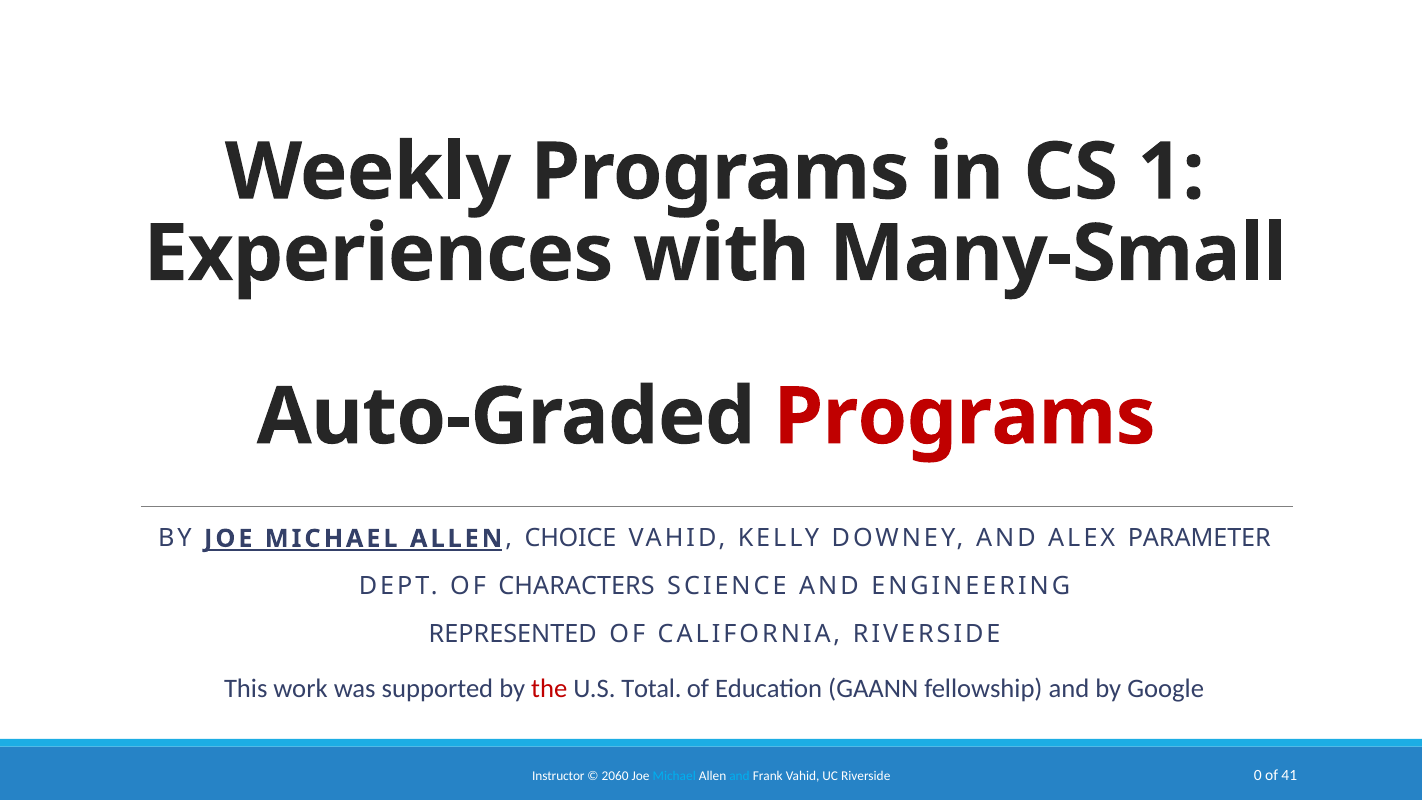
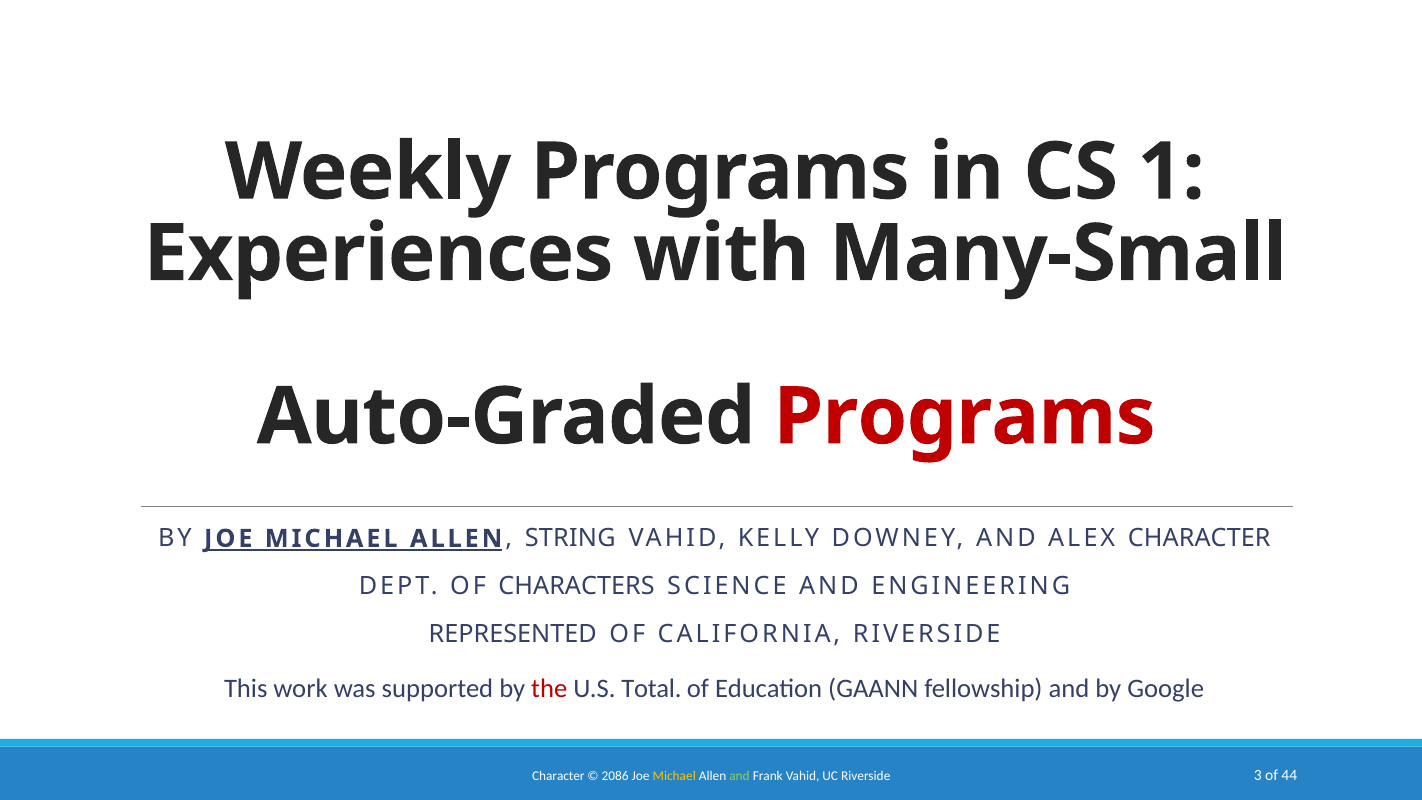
CHOICE: CHOICE -> STRING
ALEX PARAMETER: PARAMETER -> CHARACTER
Instructor at (558, 776): Instructor -> Character
2060: 2060 -> 2086
Michael at (674, 776) colour: light blue -> yellow
and at (740, 776) colour: light blue -> light green
0: 0 -> 3
41: 41 -> 44
